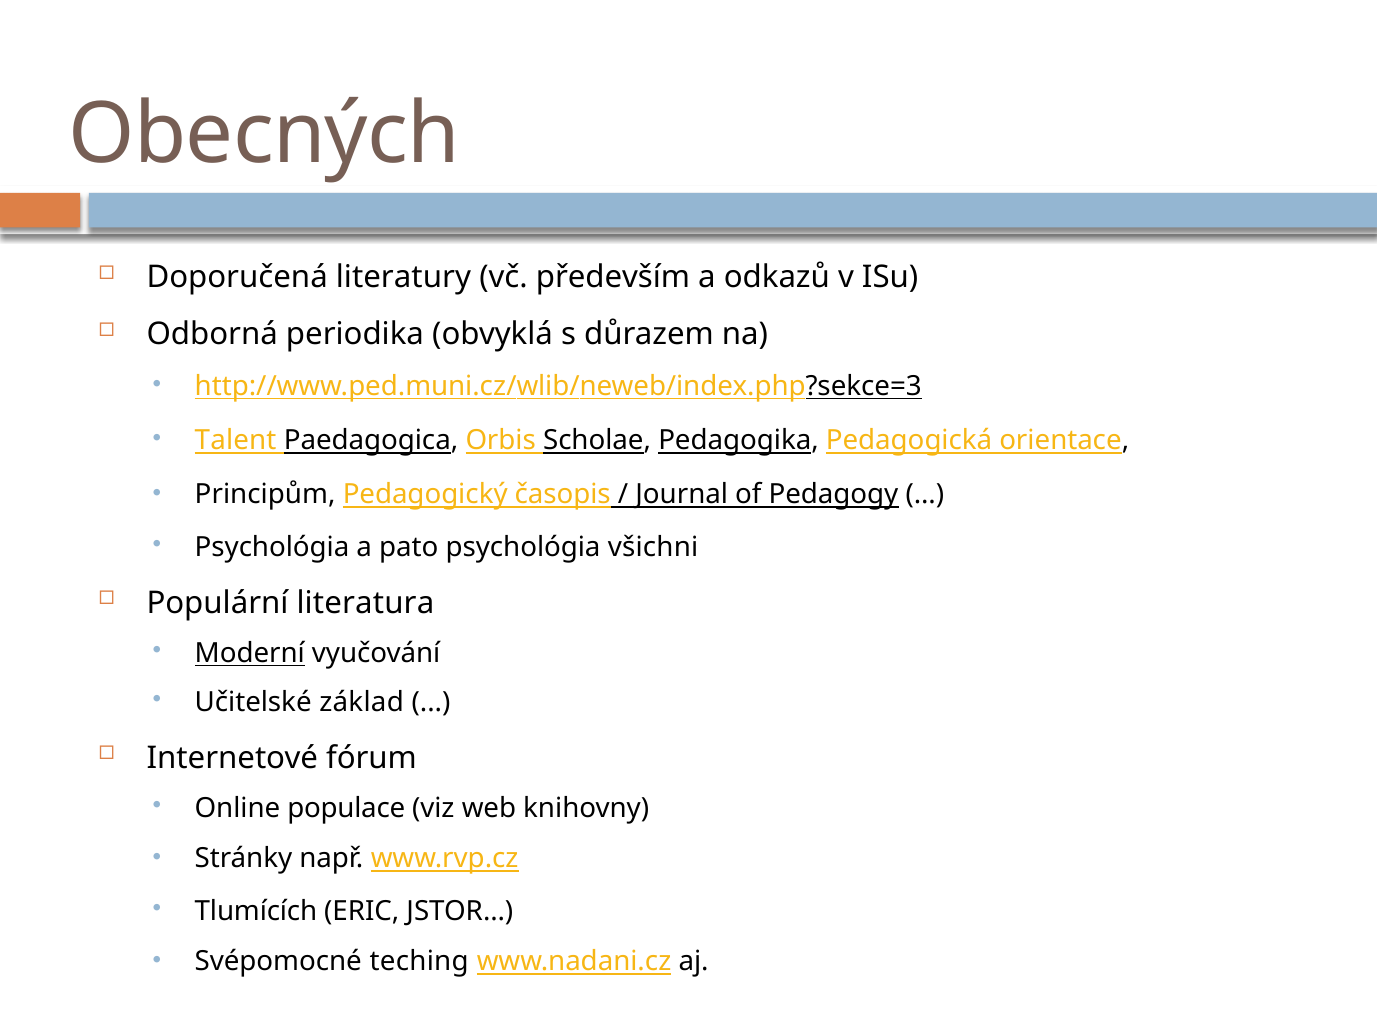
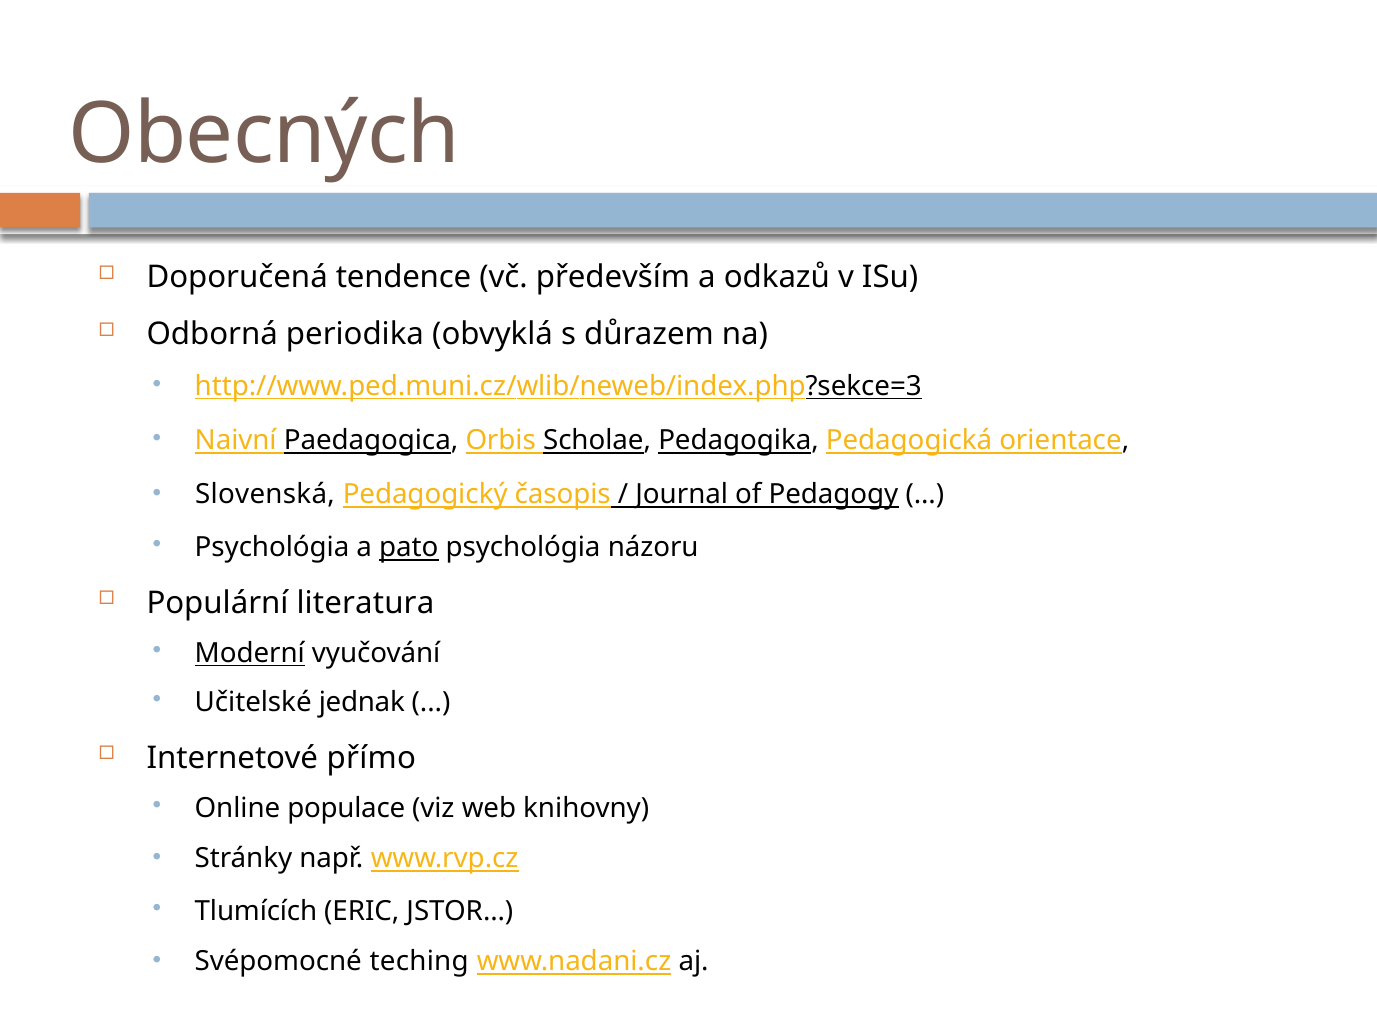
literatury: literatury -> tendence
Talent: Talent -> Naivní
Principům: Principům -> Slovenská
pato underline: none -> present
všichni: všichni -> názoru
základ: základ -> jednak
fórum: fórum -> přímo
